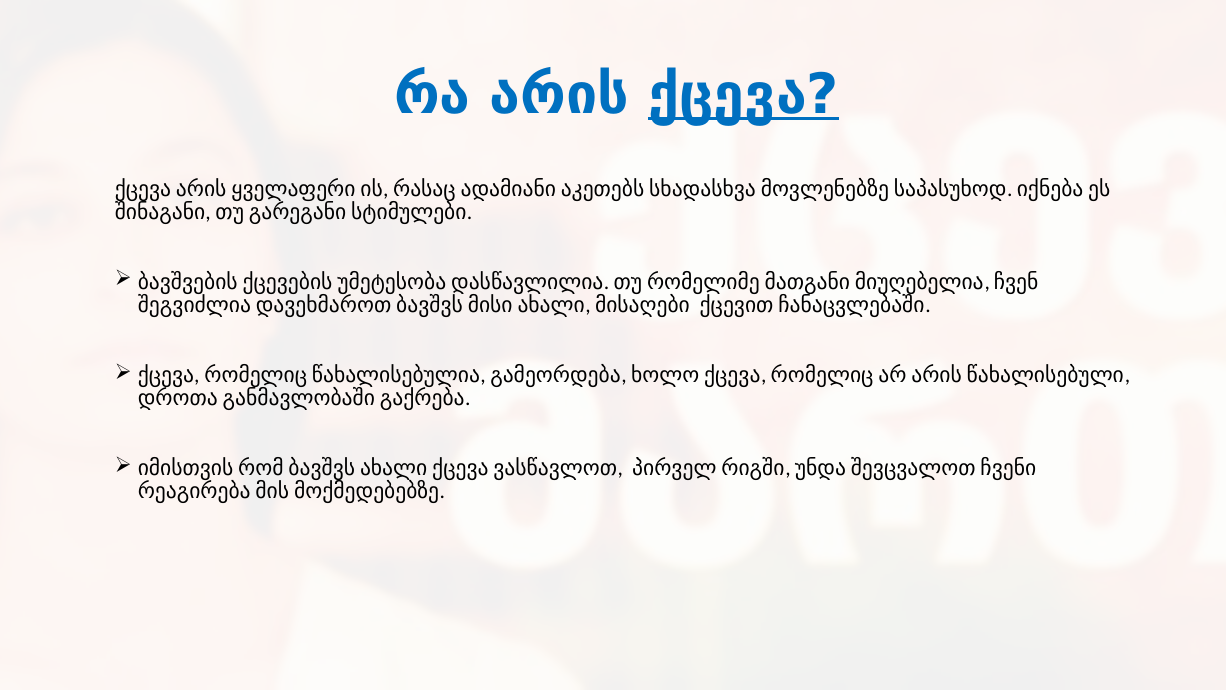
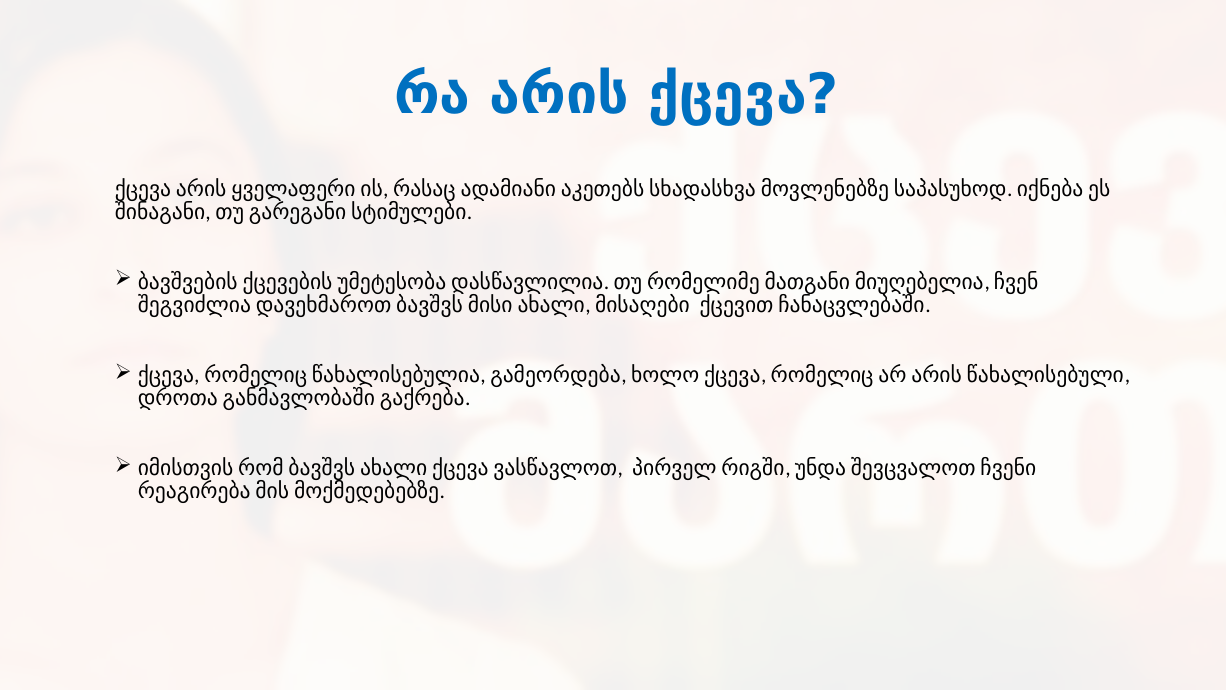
ქცევა at (744, 95) underline: present -> none
